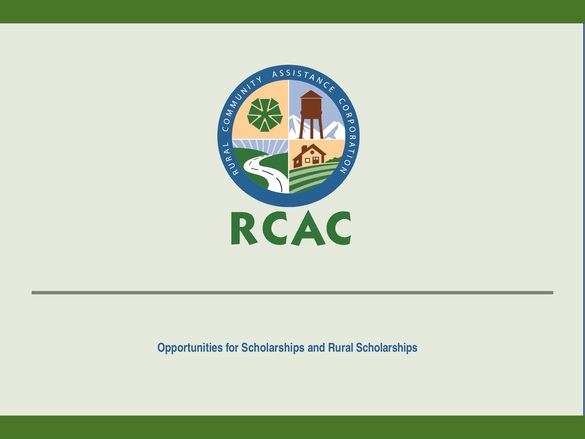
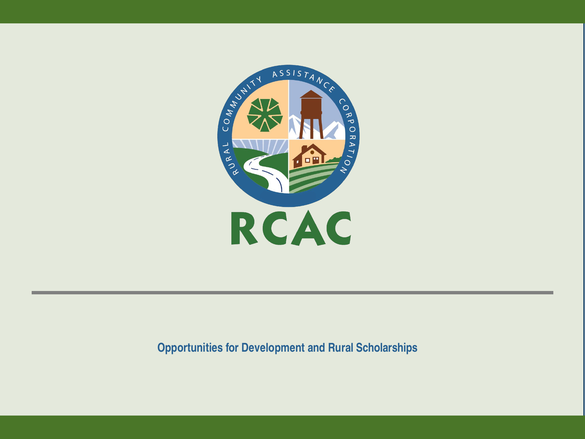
for Scholarships: Scholarships -> Development
